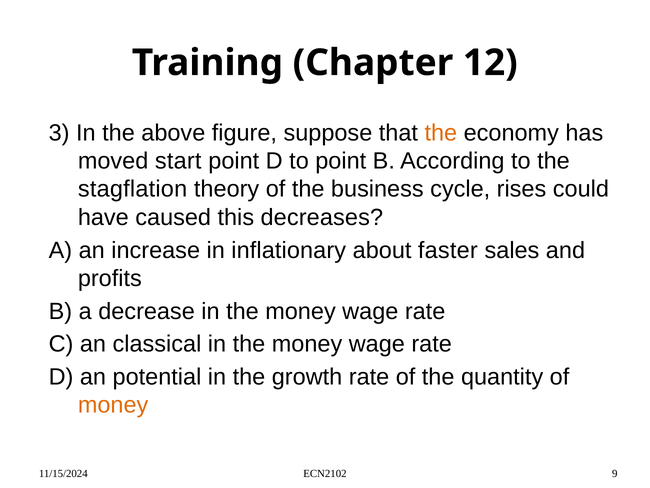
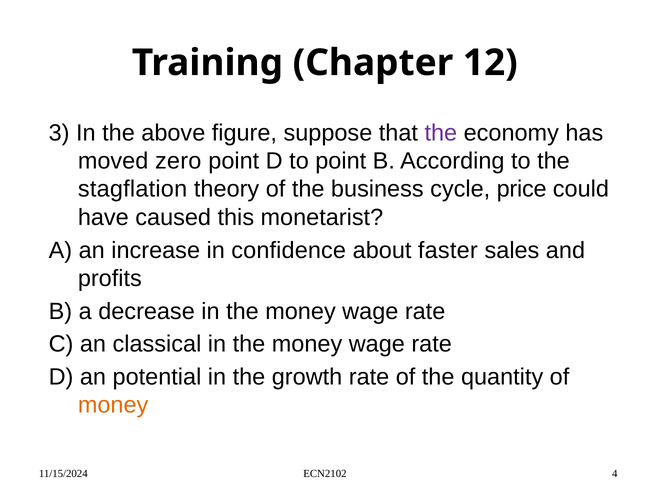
the at (441, 133) colour: orange -> purple
start: start -> zero
rises: rises -> price
decreases: decreases -> monetarist
inflationary: inflationary -> confidence
9: 9 -> 4
